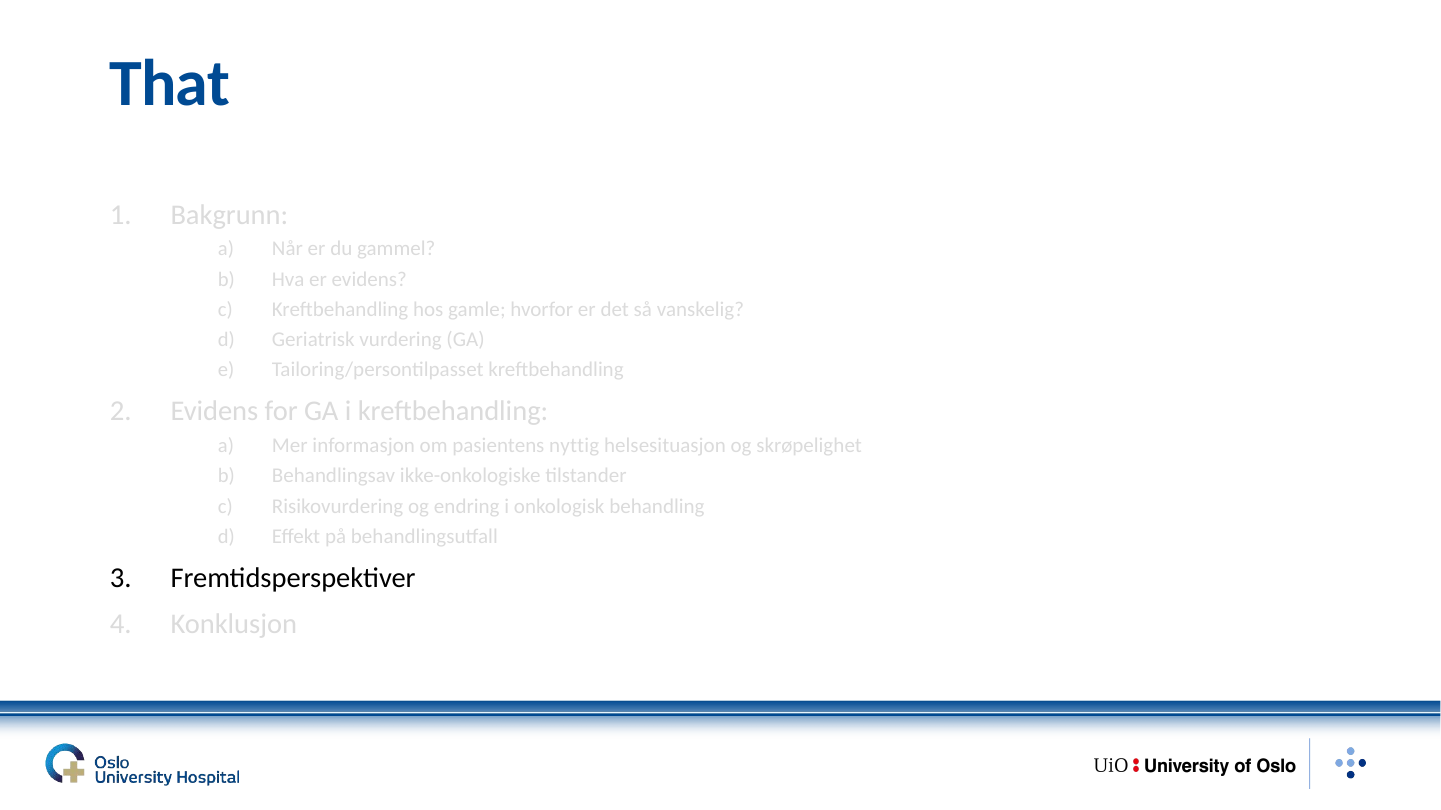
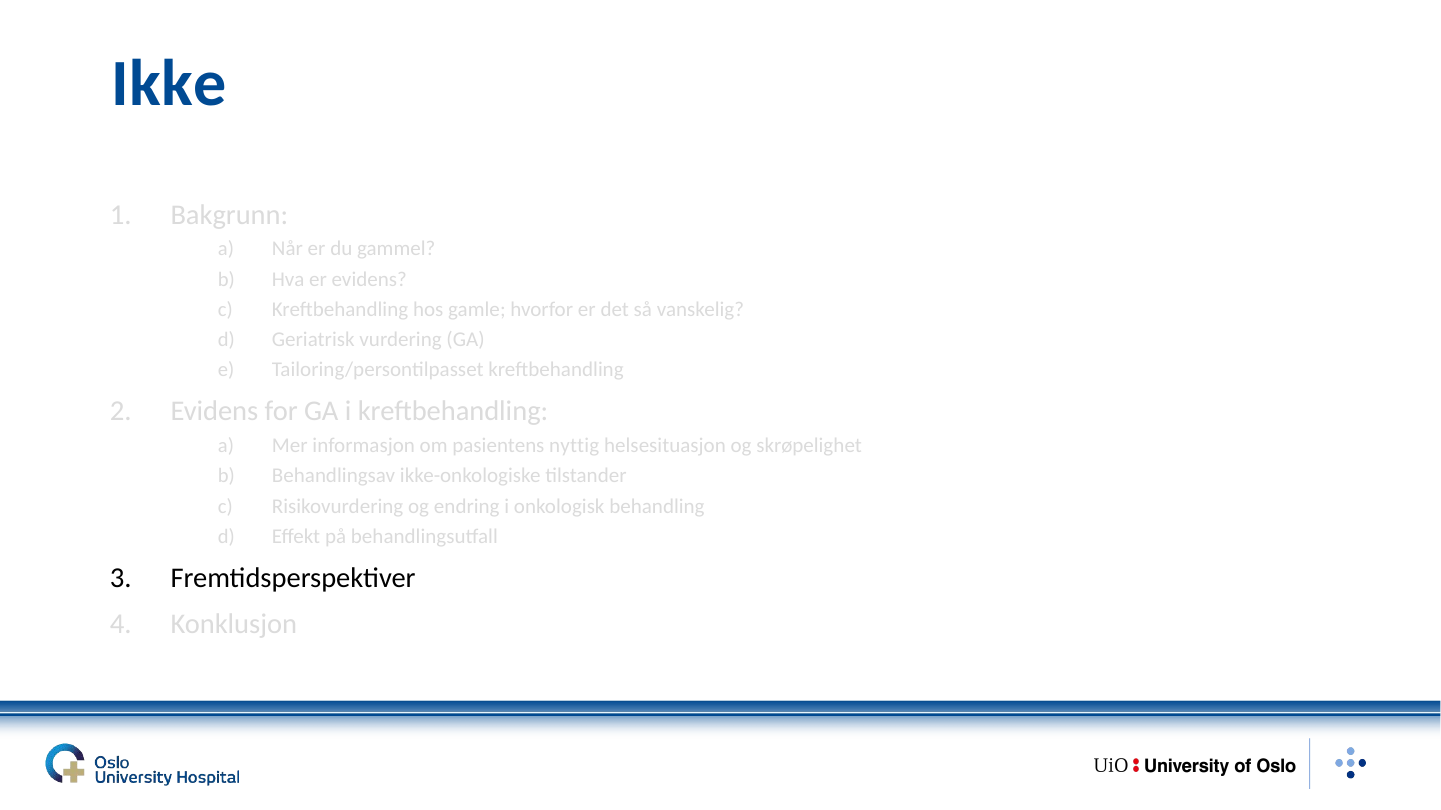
That: That -> Ikke
